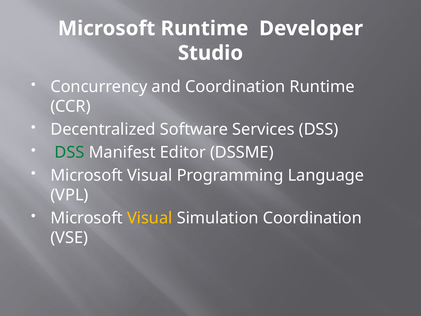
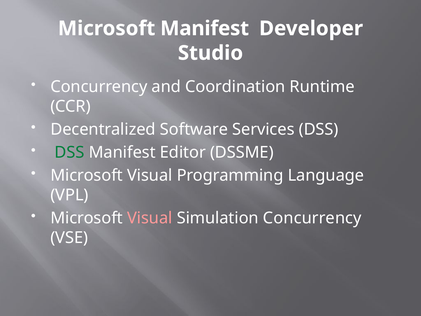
Microsoft Runtime: Runtime -> Manifest
Visual at (150, 218) colour: yellow -> pink
Simulation Coordination: Coordination -> Concurrency
